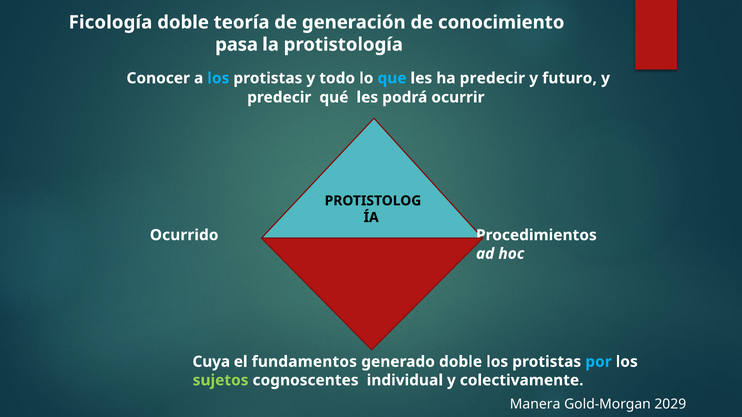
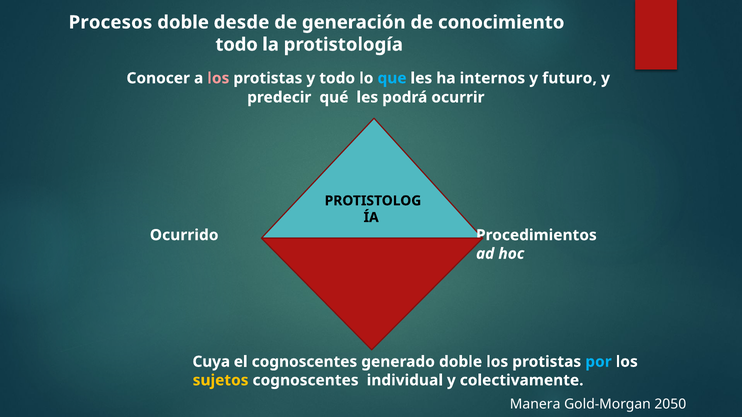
Ficología: Ficología -> Procesos
teoría: teoría -> desde
pasa at (237, 45): pasa -> todo
los at (218, 78) colour: light blue -> pink
ha predecir: predecir -> internos
el fundamentos: fundamentos -> cognoscentes
sujetos colour: light green -> yellow
2029: 2029 -> 2050
